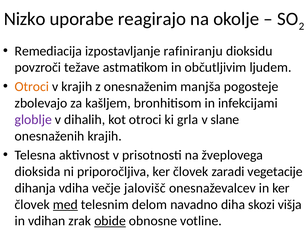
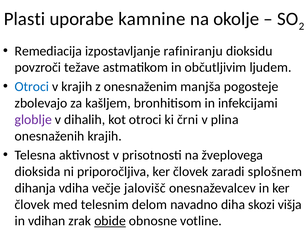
Nizko: Nizko -> Plasti
reagirajo: reagirajo -> kamnine
Otroci at (32, 87) colour: orange -> blue
grla: grla -> črni
slane: slane -> plina
vegetacije: vegetacije -> splošnem
med underline: present -> none
